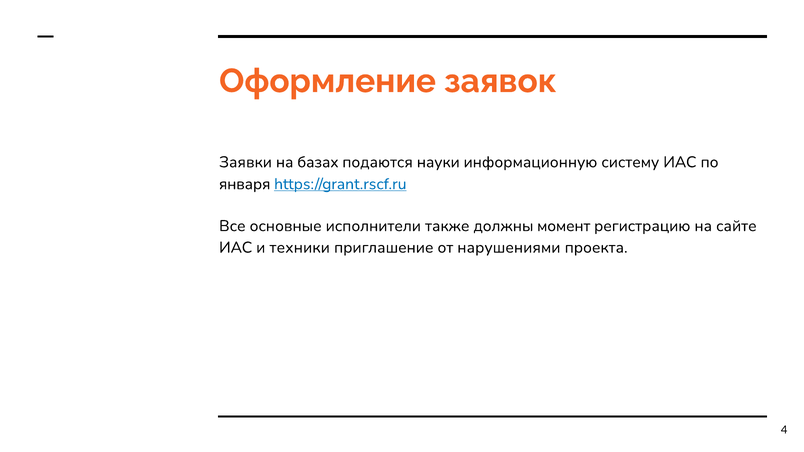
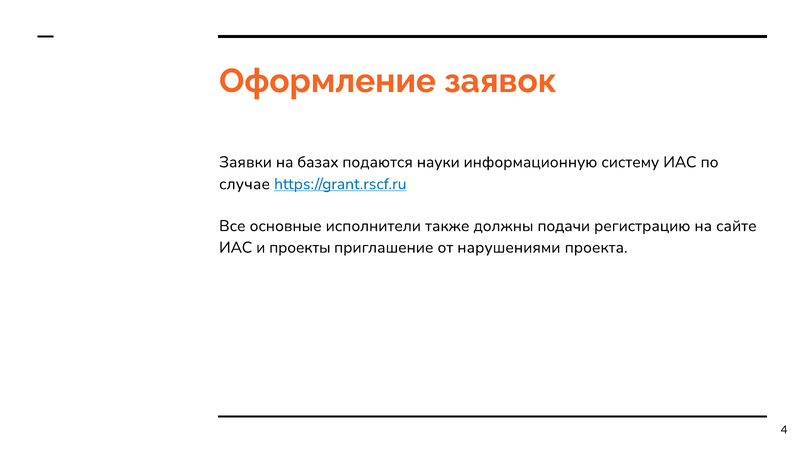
января: января -> случае
момент: момент -> подачи
техники: техники -> проекты
